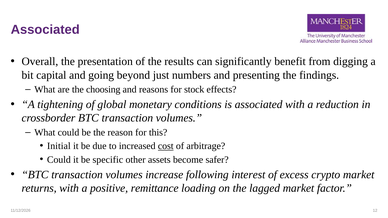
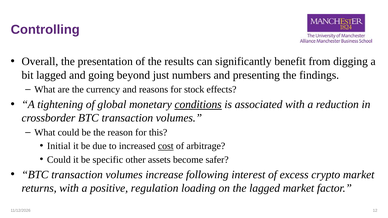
Associated at (45, 30): Associated -> Controlling
bit capital: capital -> lagged
choosing: choosing -> currency
conditions underline: none -> present
remittance: remittance -> regulation
